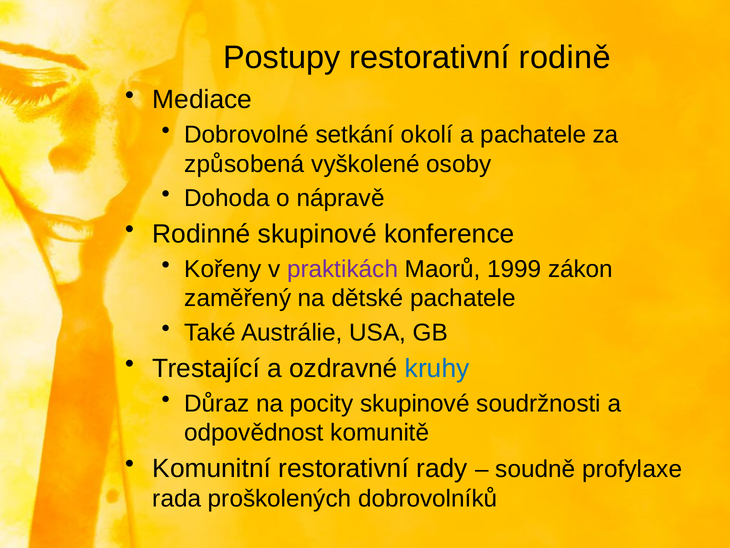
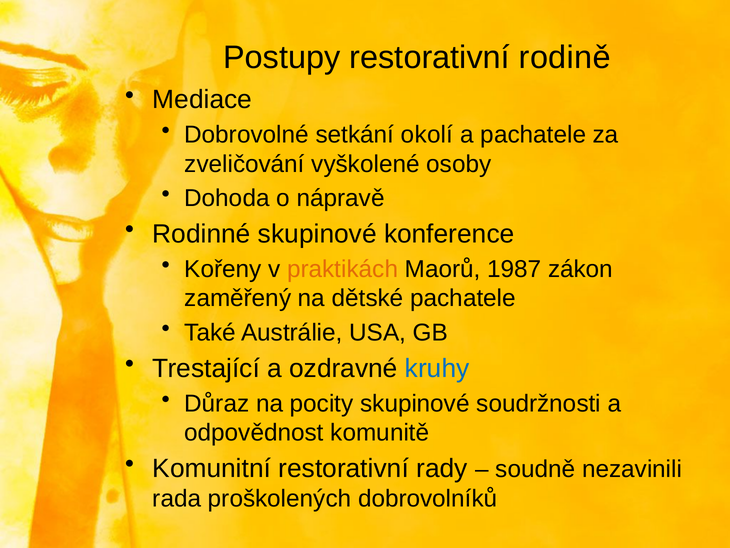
způsobená: způsobená -> zveličování
praktikách colour: purple -> orange
1999: 1999 -> 1987
profylaxe: profylaxe -> nezavinili
